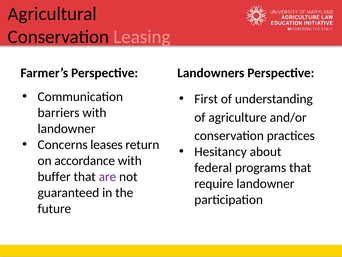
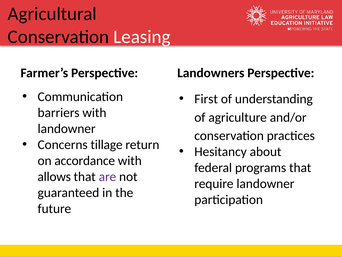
Leasing colour: pink -> white
leases: leases -> tillage
buffer: buffer -> allows
